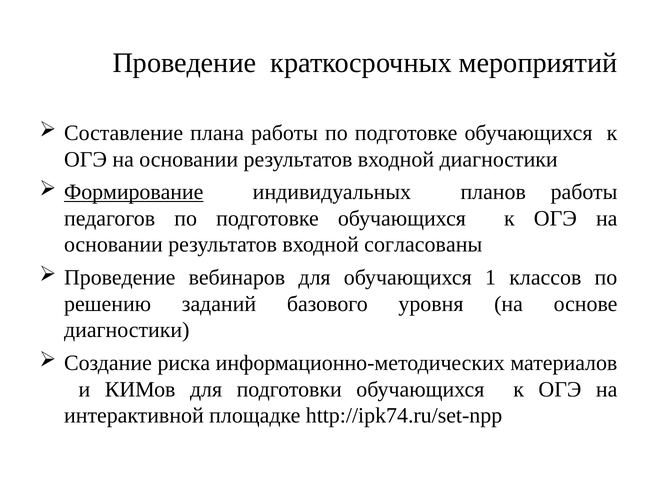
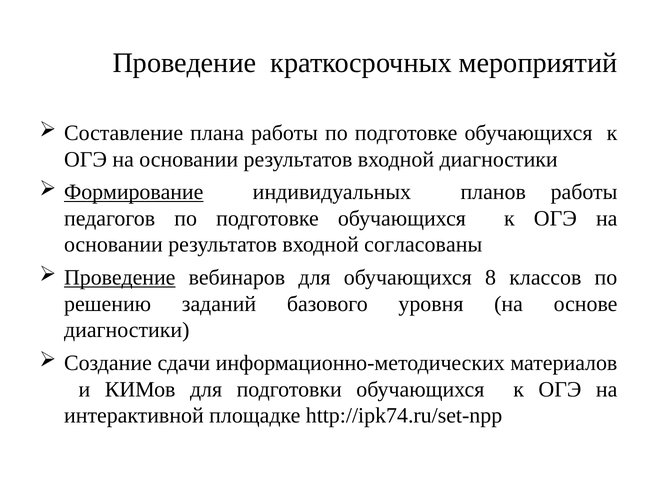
Проведение at (120, 277) underline: none -> present
1: 1 -> 8
риска: риска -> сдачи
